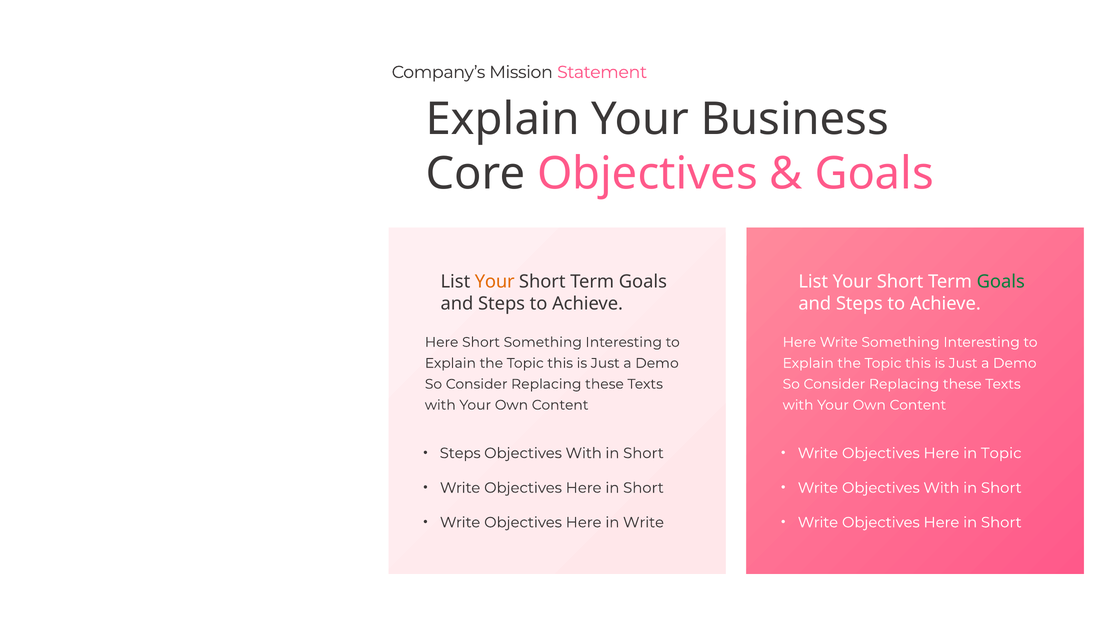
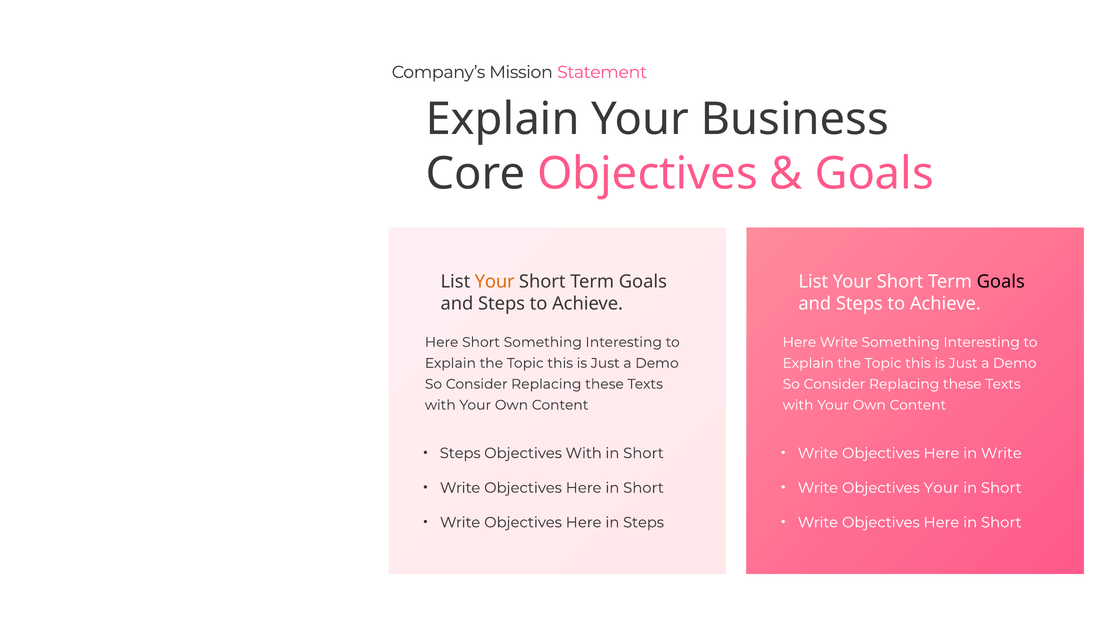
Goals at (1001, 282) colour: green -> black
in Topic: Topic -> Write
With at (941, 488): With -> Your
in Write: Write -> Steps
